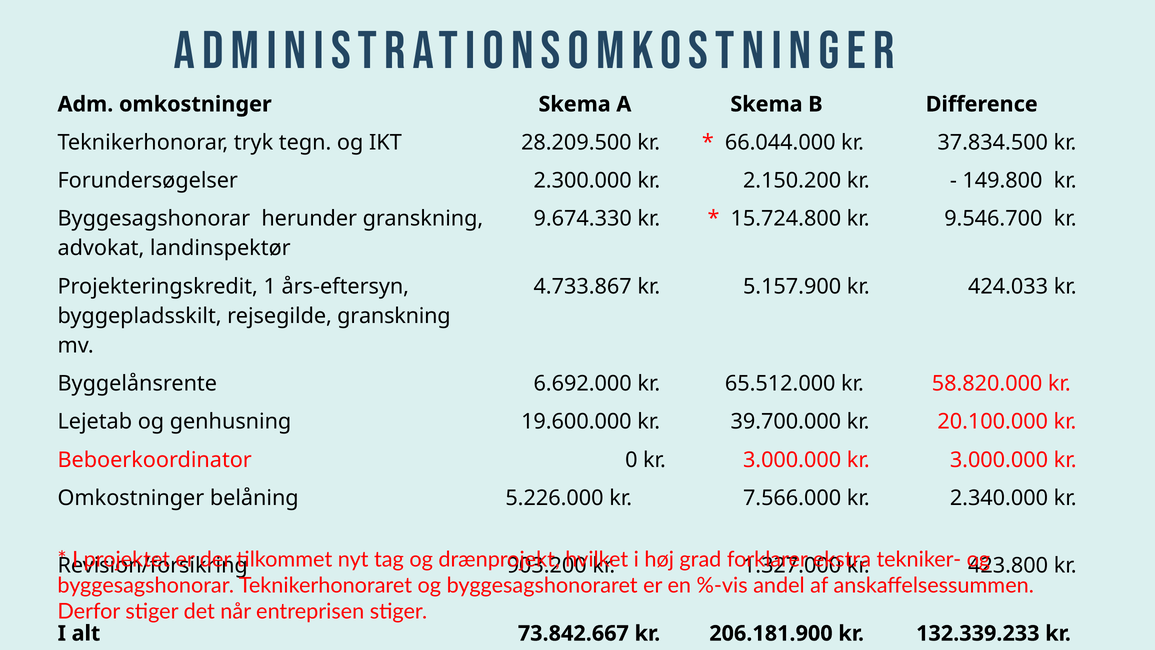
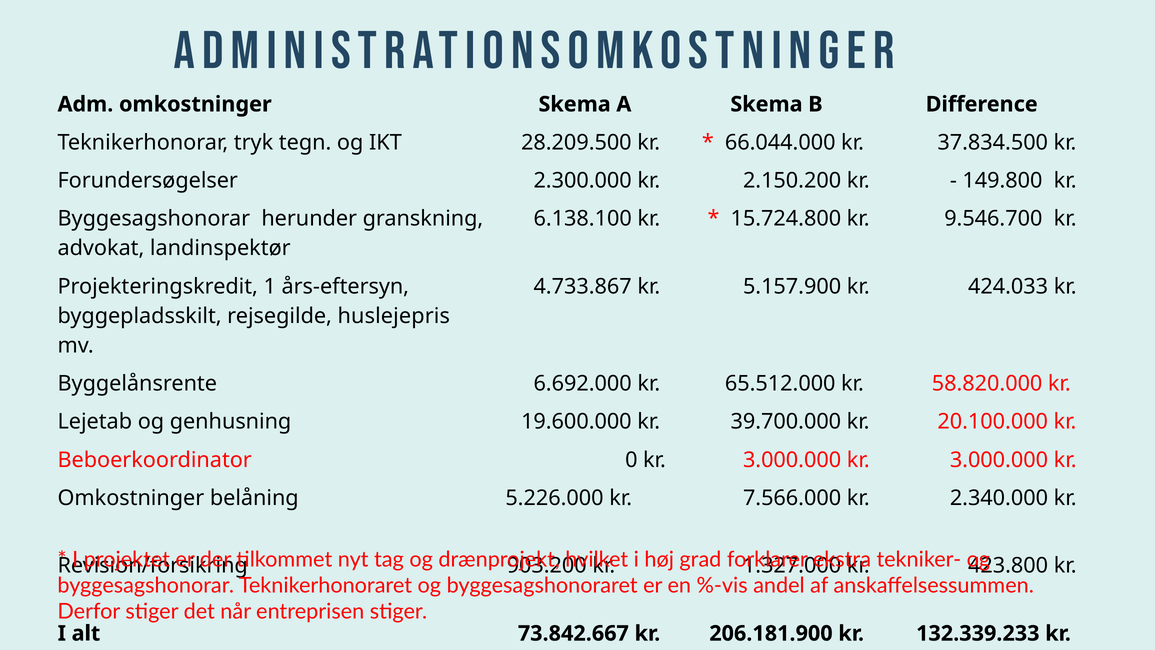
9.674.330: 9.674.330 -> 6.138.100
rejsegilde granskning: granskning -> huslejepris
